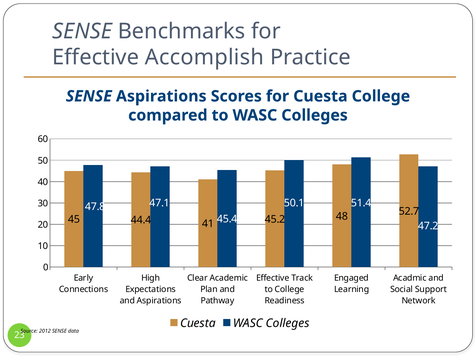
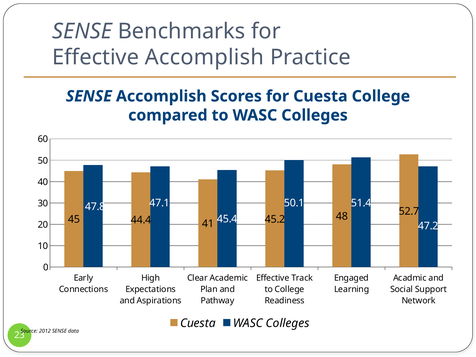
SENSE Aspirations: Aspirations -> Accomplish
